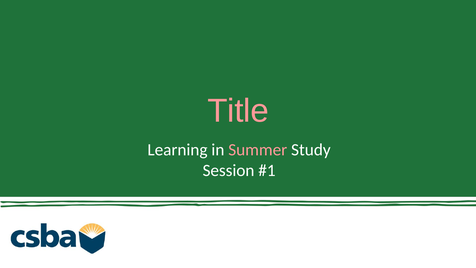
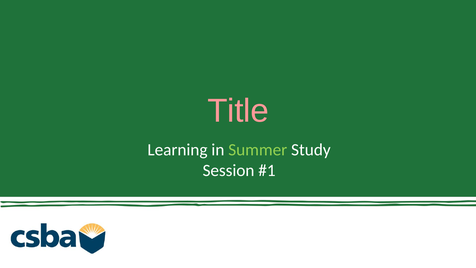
Summer colour: pink -> light green
